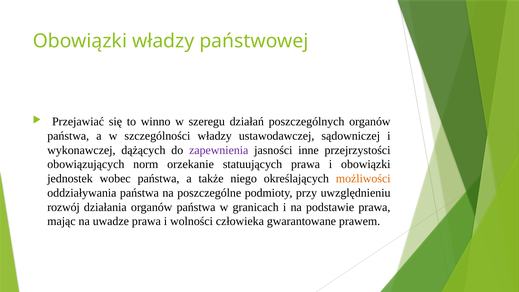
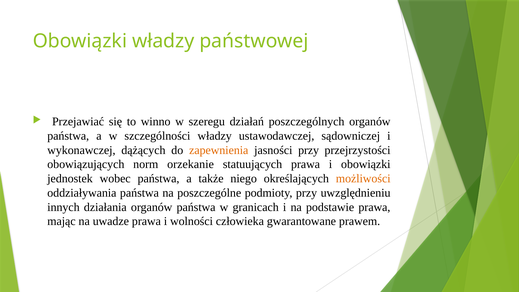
zapewnienia colour: purple -> orange
jasności inne: inne -> przy
rozwój: rozwój -> innych
